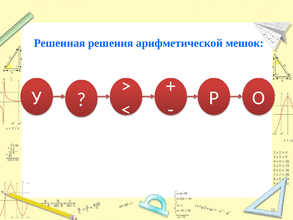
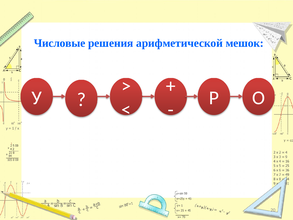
Решенная: Решенная -> Числовые
